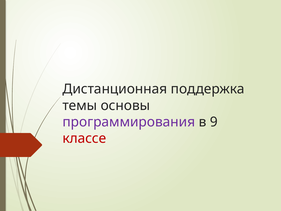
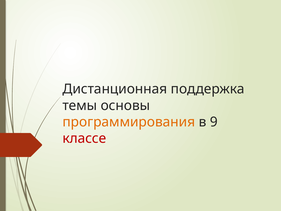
программирования colour: purple -> orange
